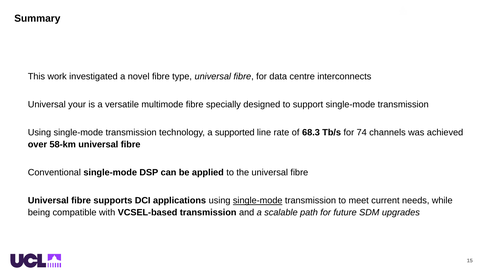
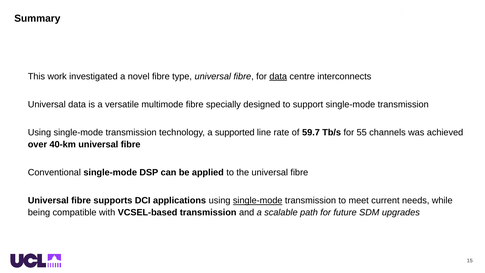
data at (278, 76) underline: none -> present
Universal your: your -> data
68.3: 68.3 -> 59.7
74: 74 -> 55
58-km: 58-km -> 40-km
